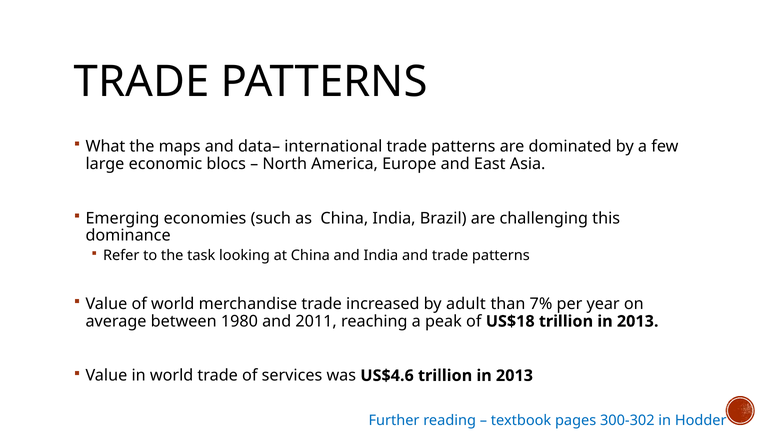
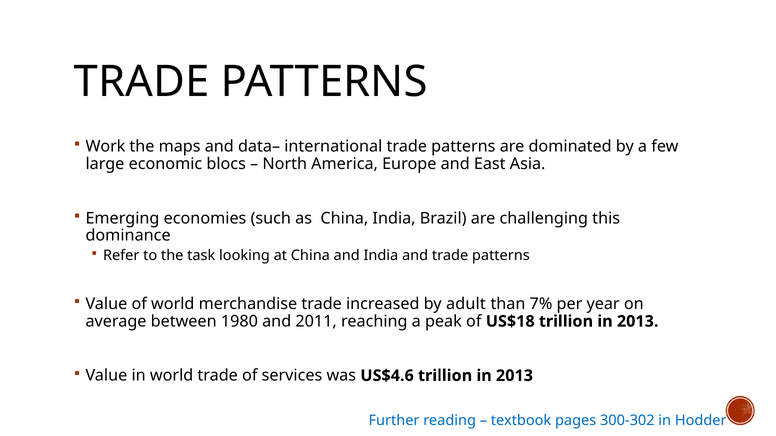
What: What -> Work
